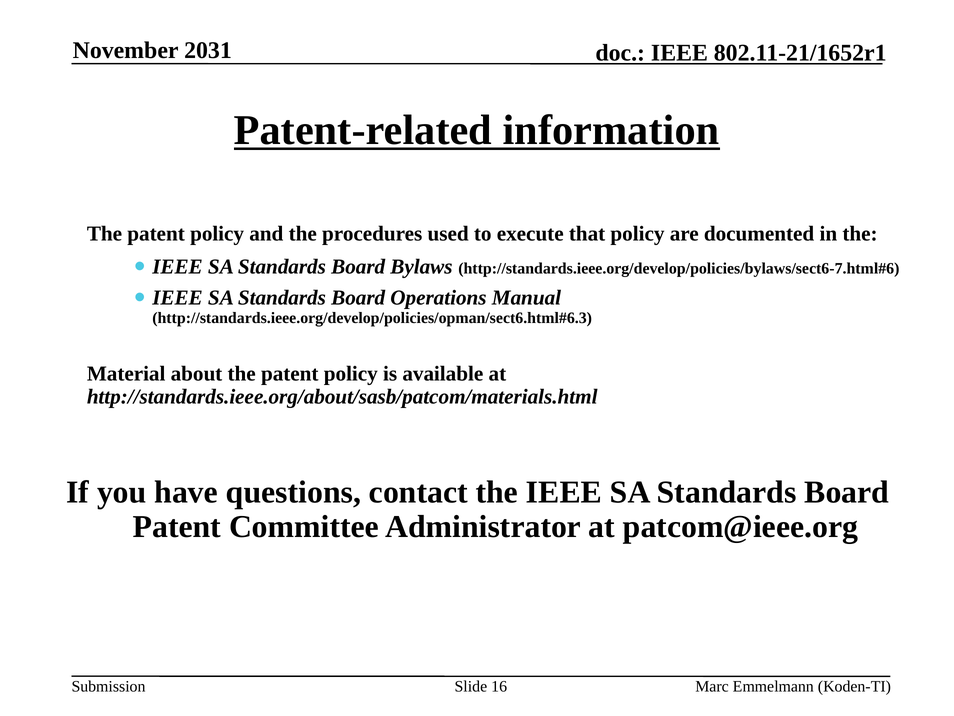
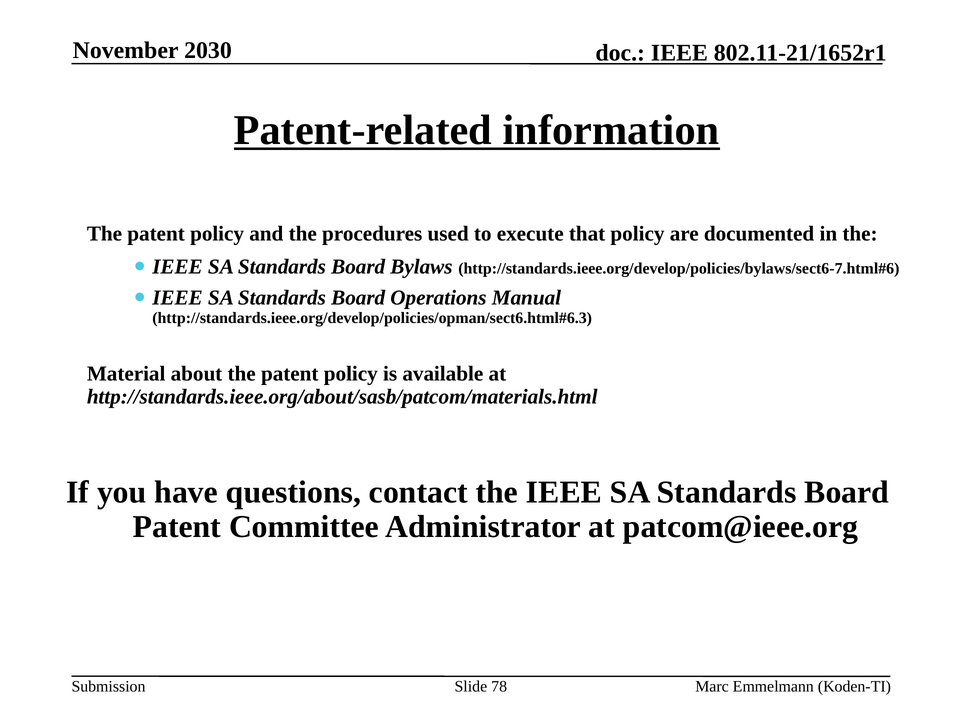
2031: 2031 -> 2030
16: 16 -> 78
